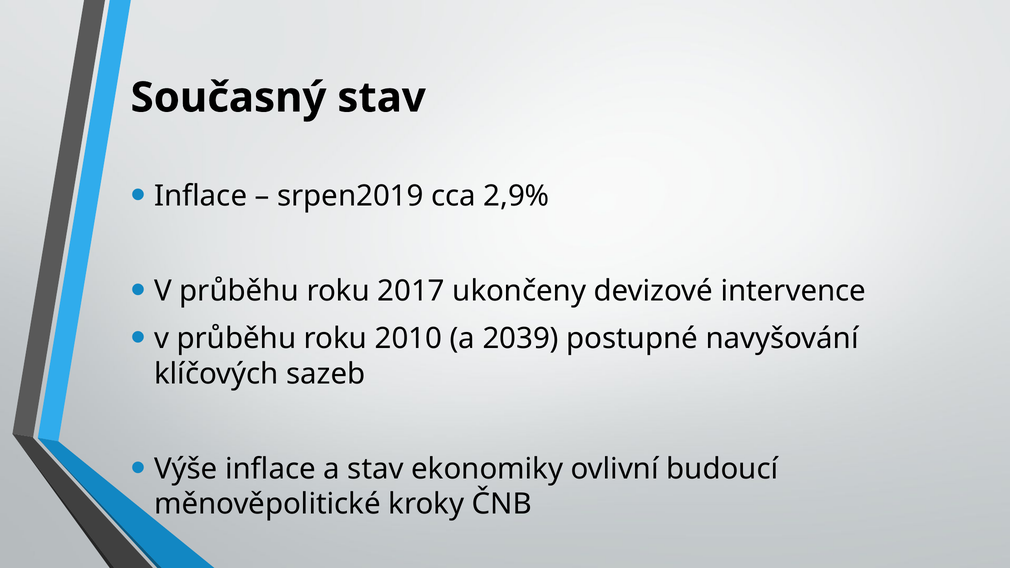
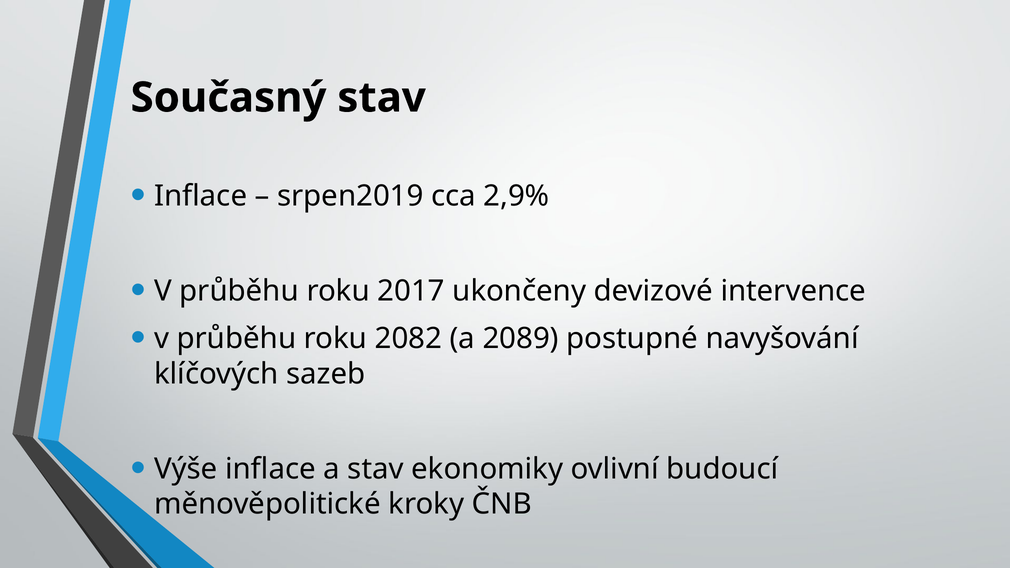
2010: 2010 -> 2082
2039: 2039 -> 2089
